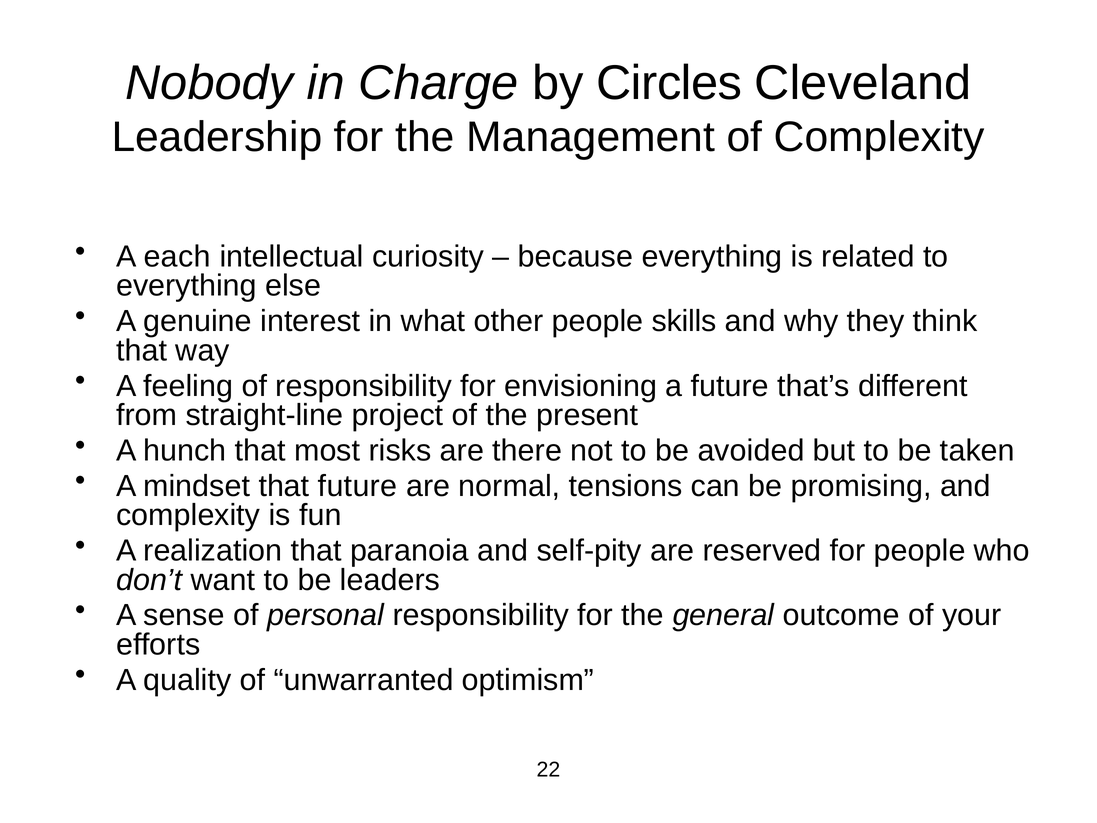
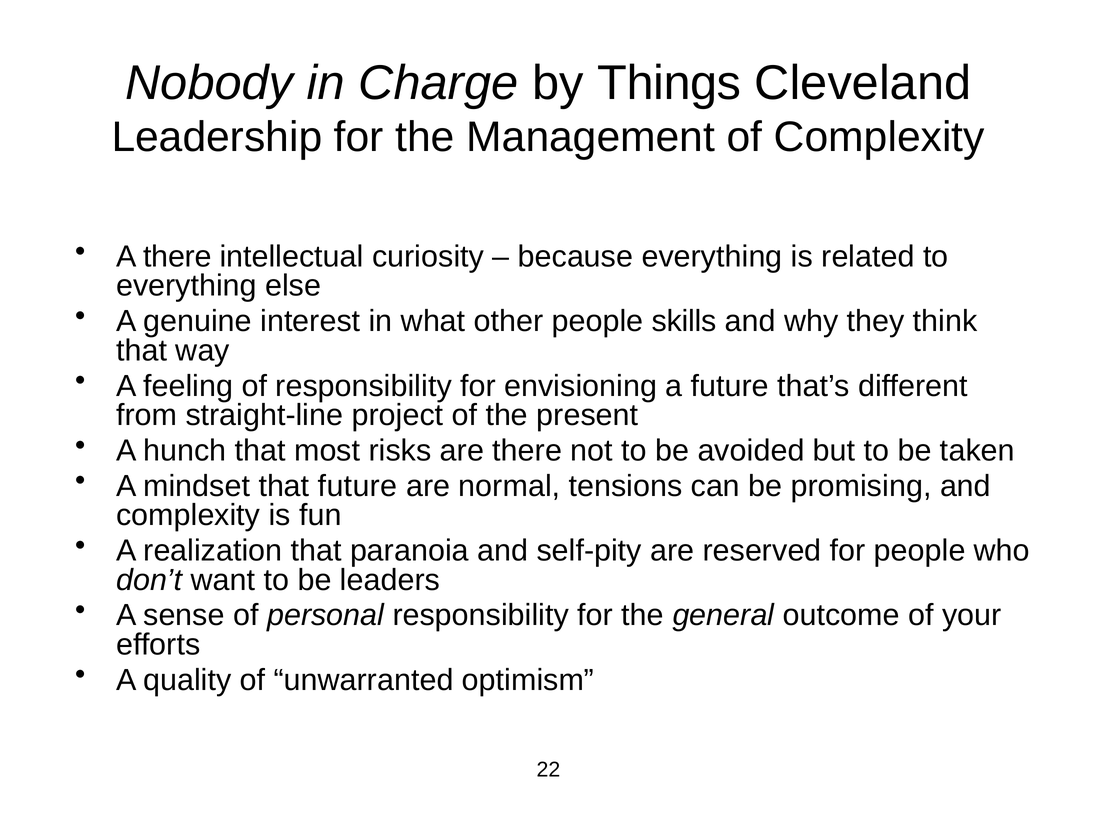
Circles: Circles -> Things
A each: each -> there
